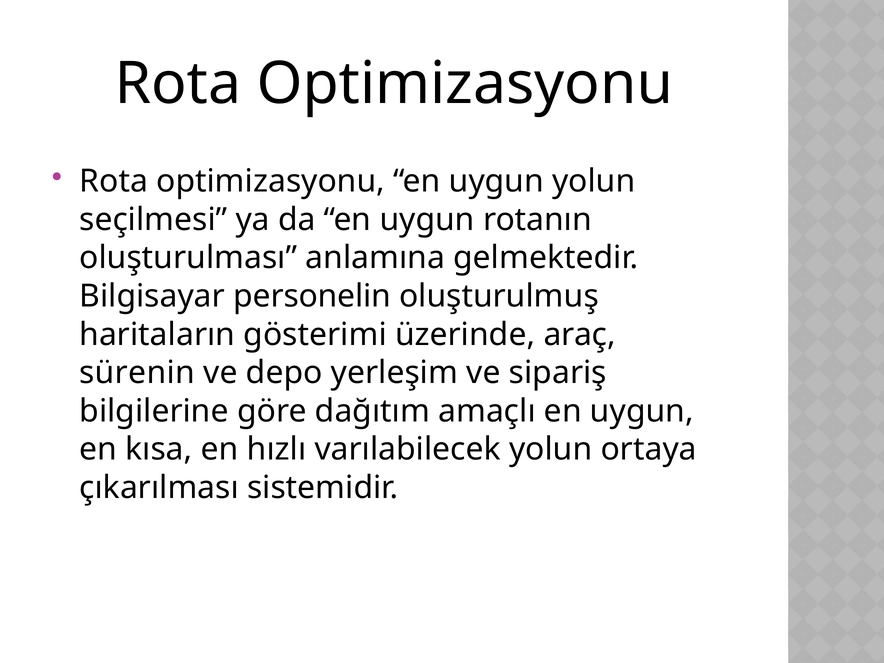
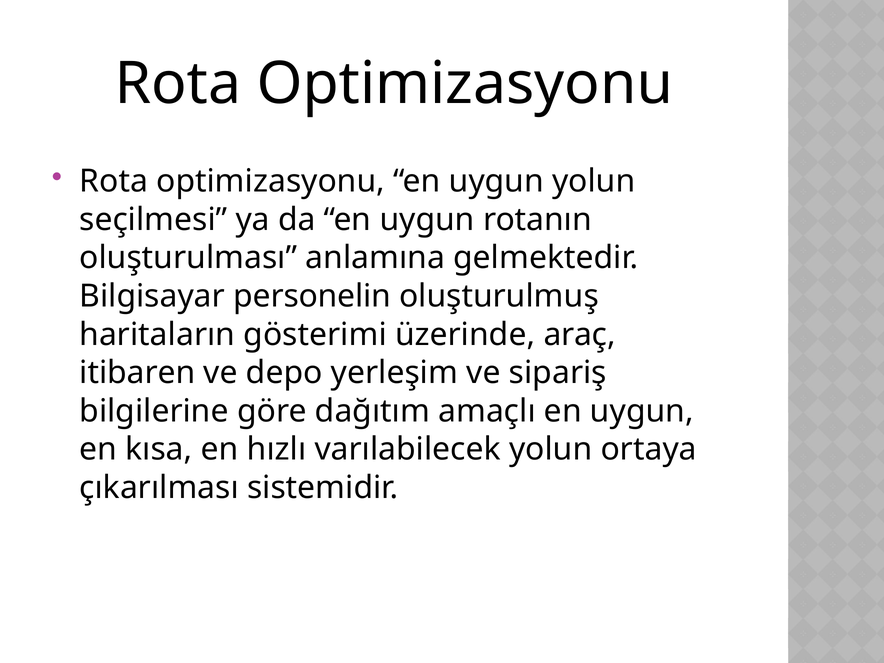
sürenin: sürenin -> itibaren
